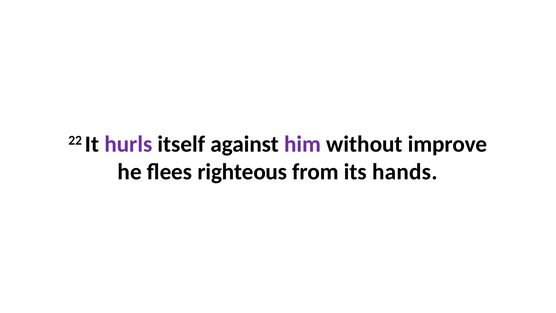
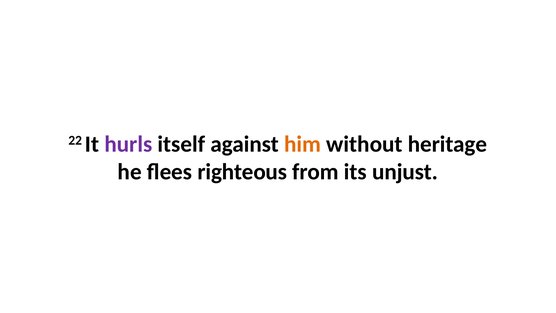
him colour: purple -> orange
improve: improve -> heritage
hands: hands -> unjust
